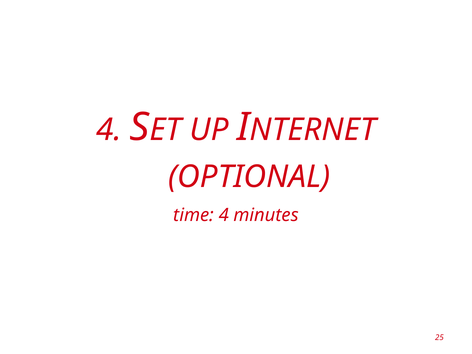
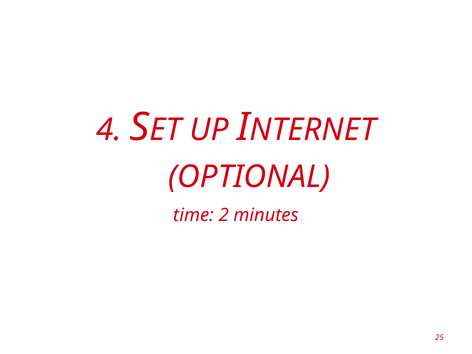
time 4: 4 -> 2
